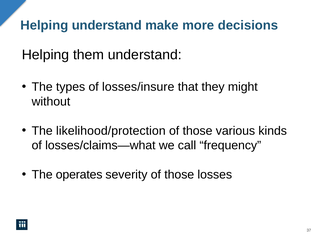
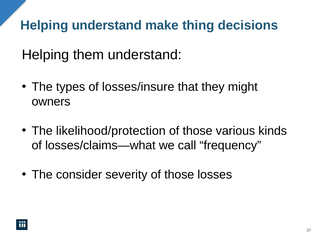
more: more -> thing
without: without -> owners
operates: operates -> consider
